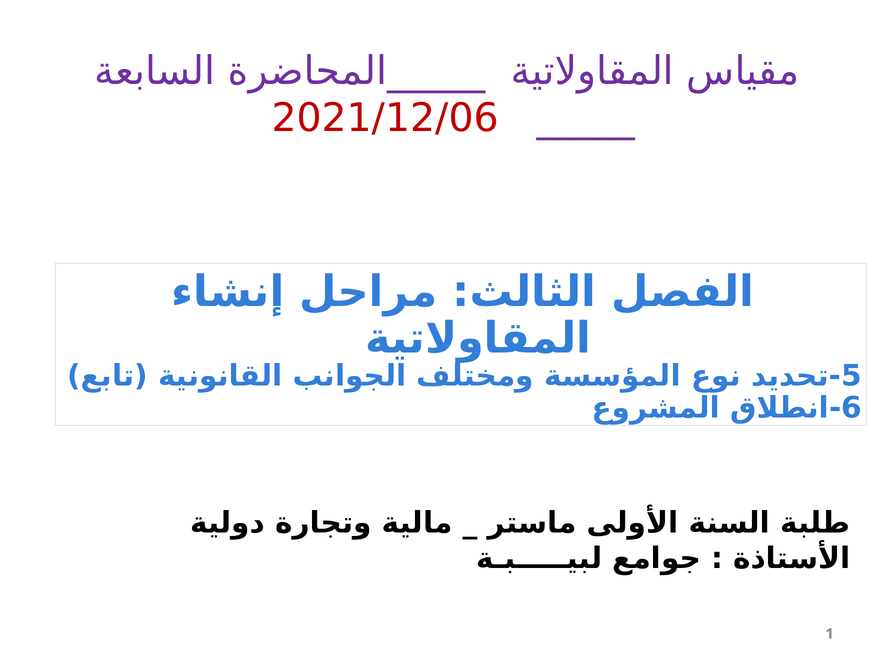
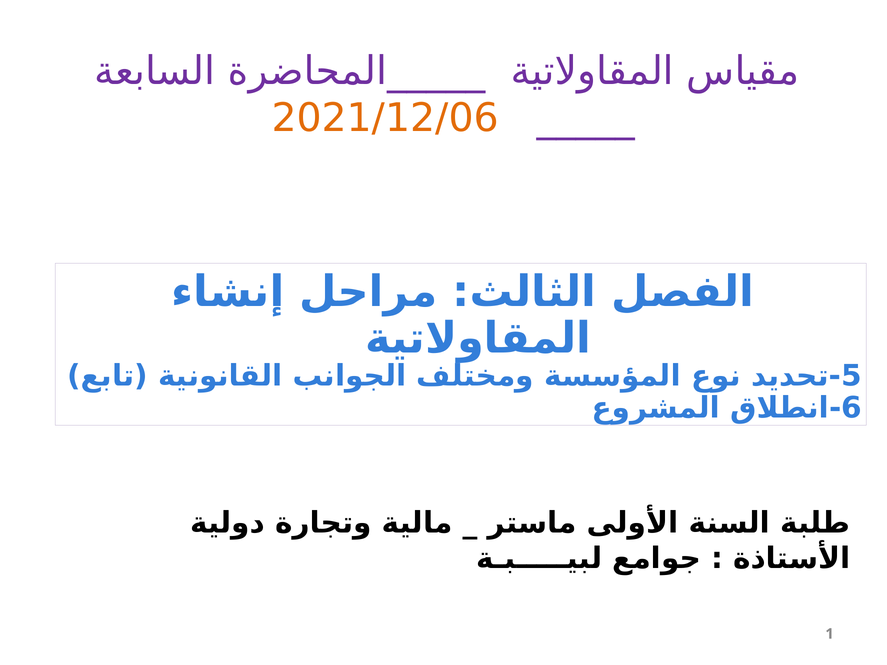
2021/12/06 colour: red -> orange
